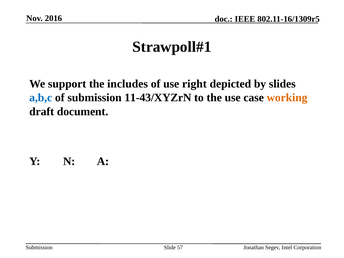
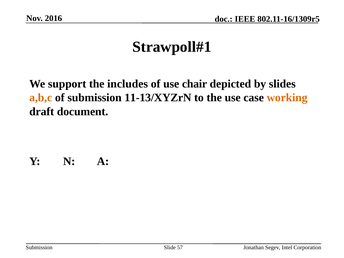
right: right -> chair
a,b,c colour: blue -> orange
11-43/XYZrN: 11-43/XYZrN -> 11-13/XYZrN
